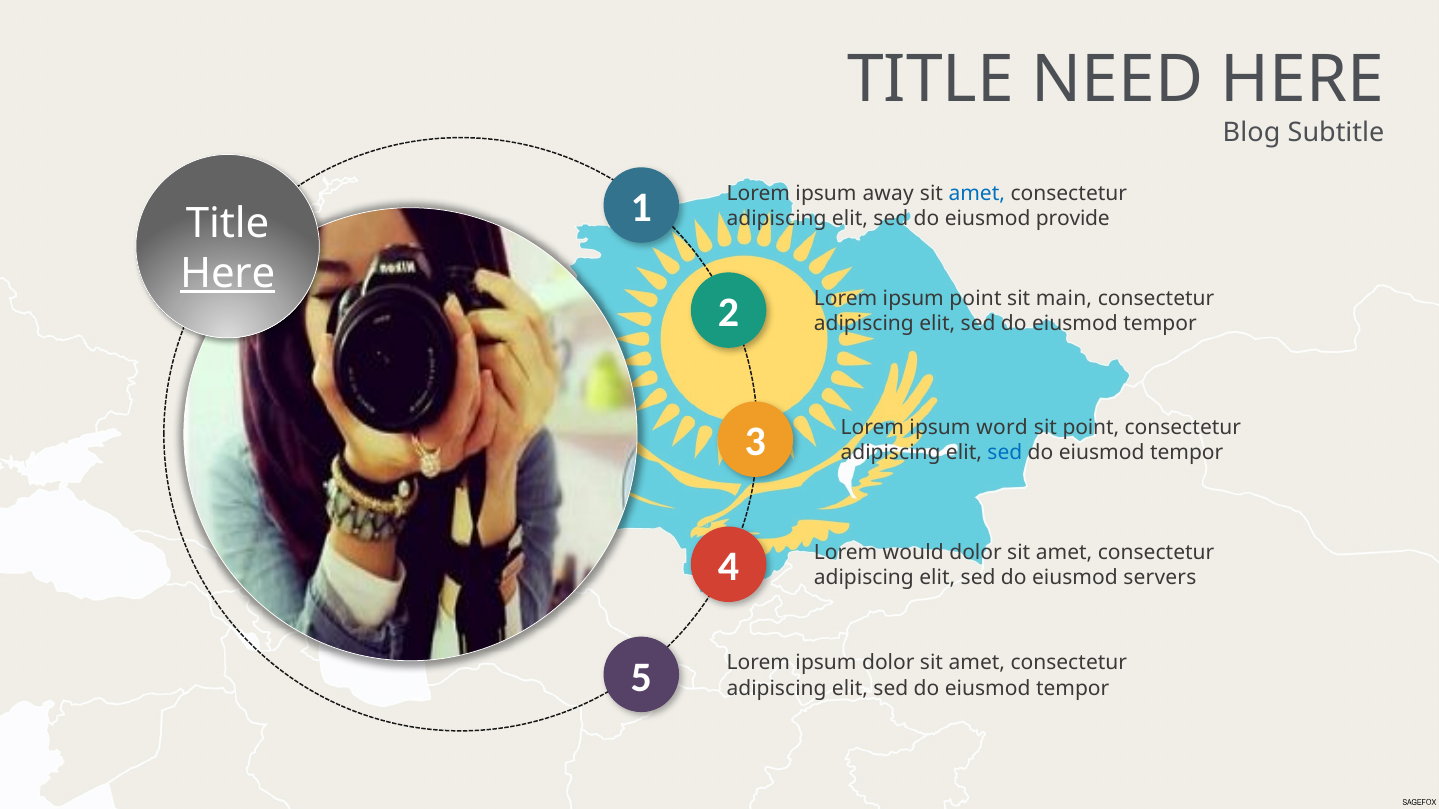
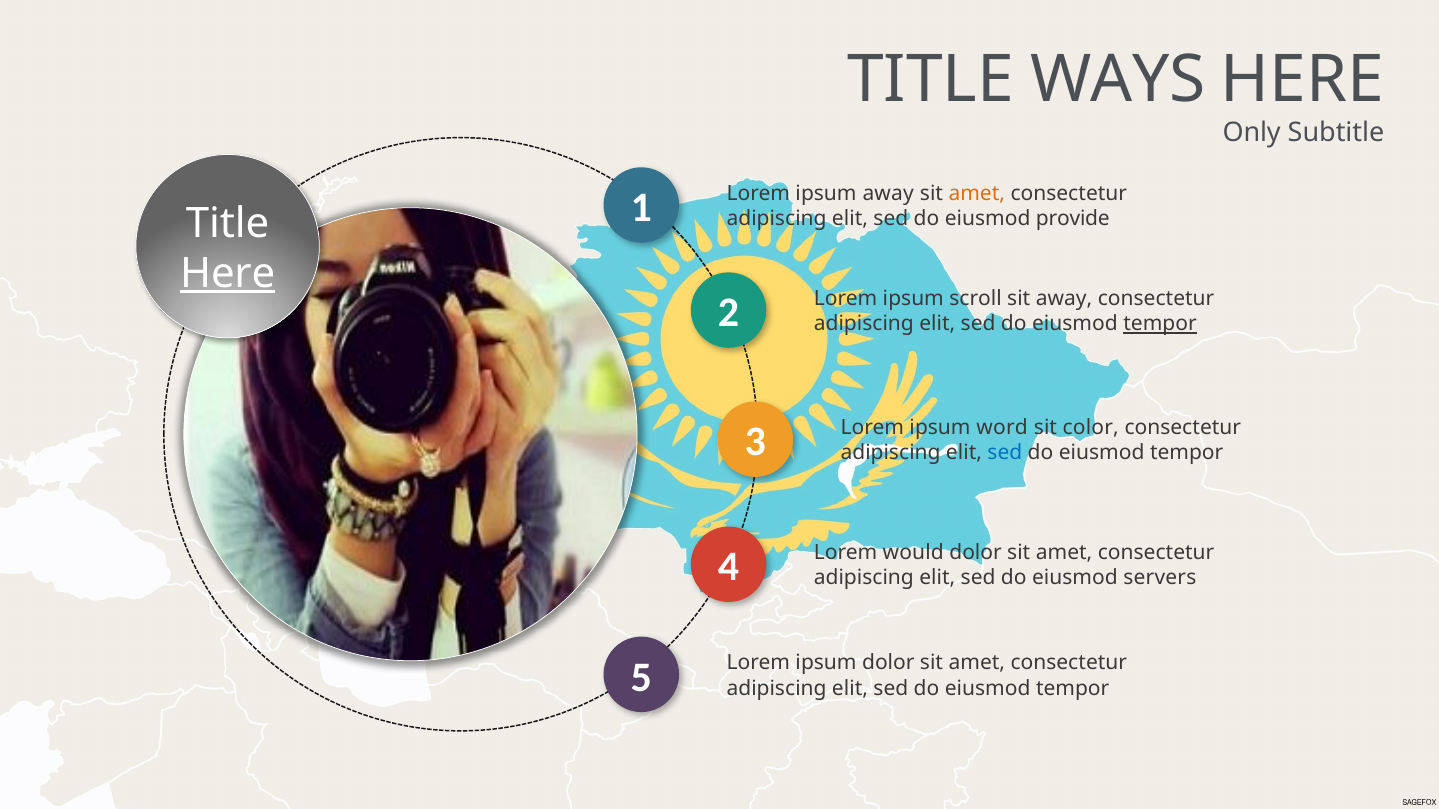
NEED: NEED -> WAYS
Blog: Blog -> Only
amet at (977, 194) colour: blue -> orange
ipsum point: point -> scroll
sit main: main -> away
tempor at (1160, 324) underline: none -> present
sit point: point -> color
